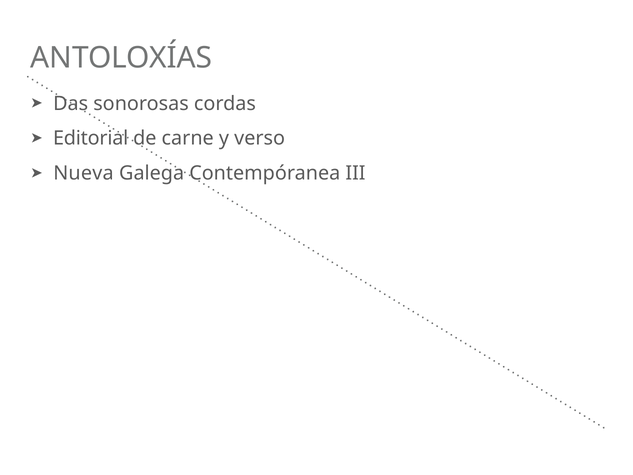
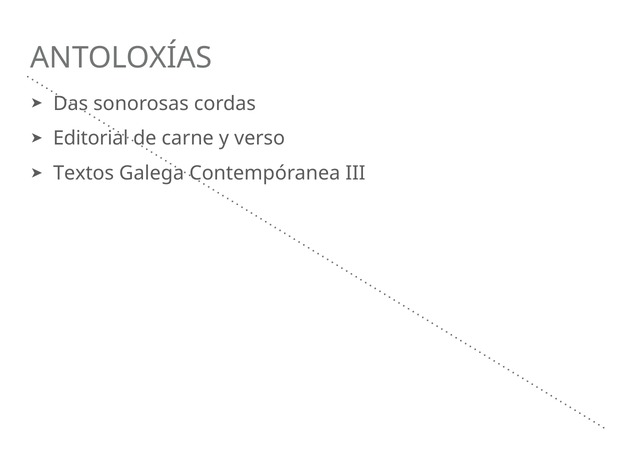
Nueva: Nueva -> Textos
